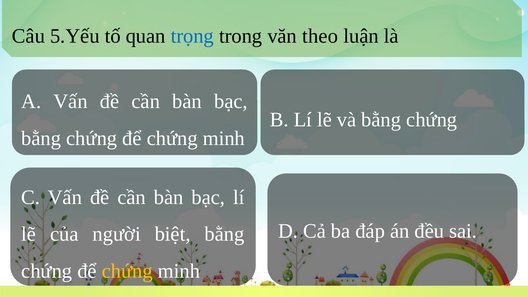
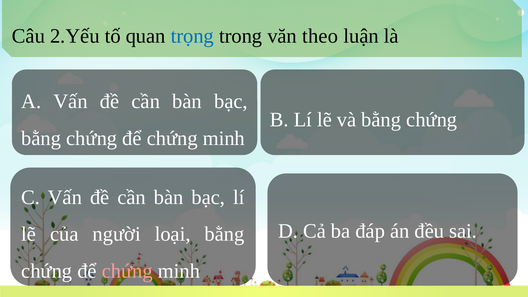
5.Yếu: 5.Yếu -> 2.Yếu
biệt: biệt -> loại
chứng at (127, 271) colour: yellow -> pink
